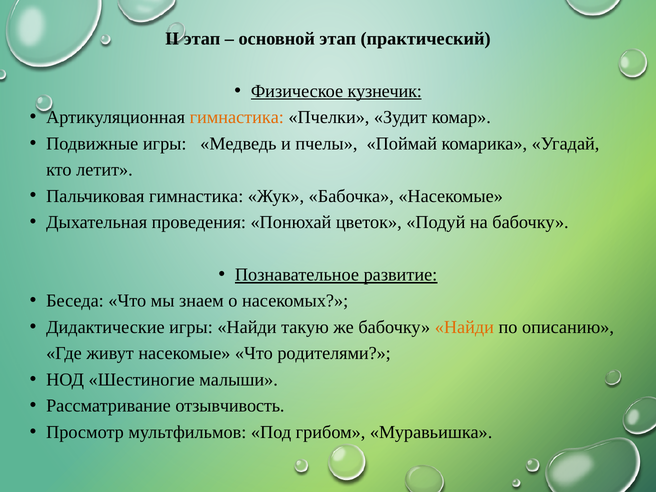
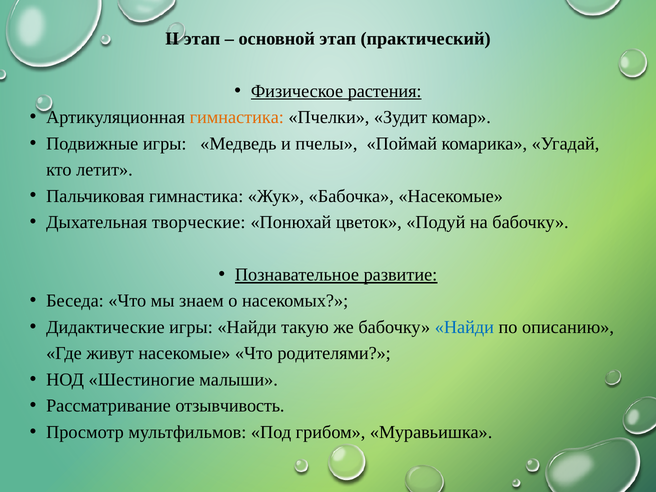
кузнечик: кузнечик -> растения
проведения: проведения -> творческие
Найди at (464, 327) colour: orange -> blue
